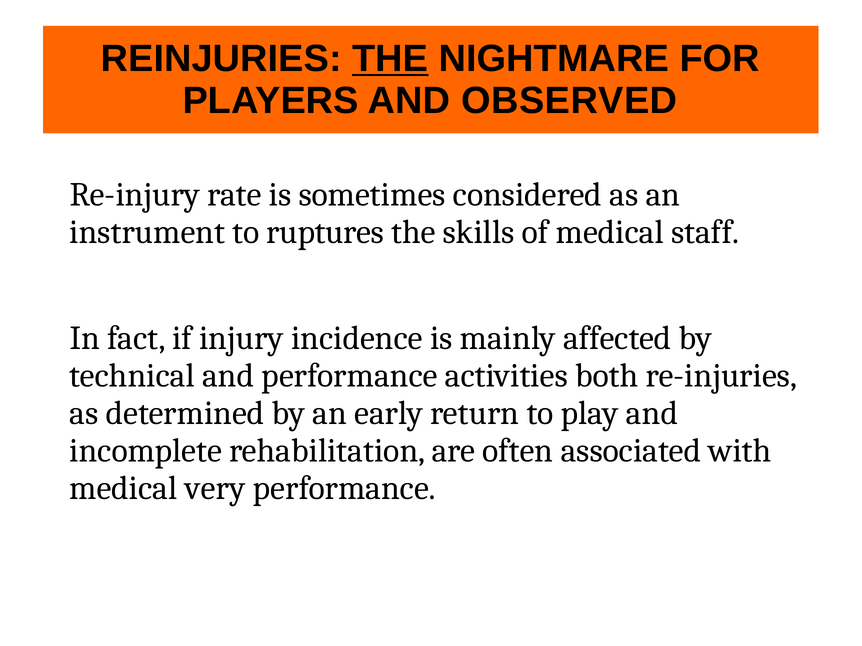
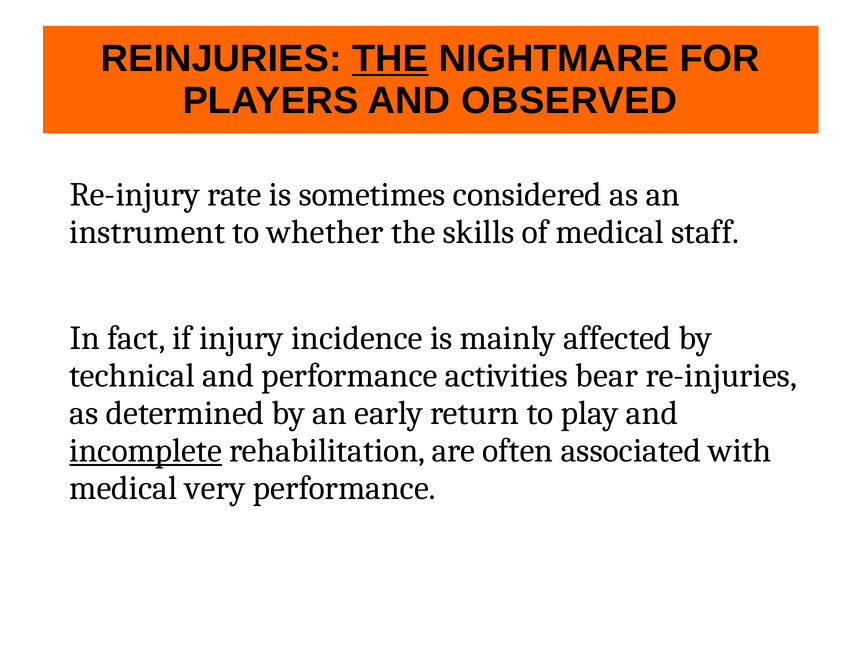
ruptures: ruptures -> whether
both: both -> bear
incomplete underline: none -> present
